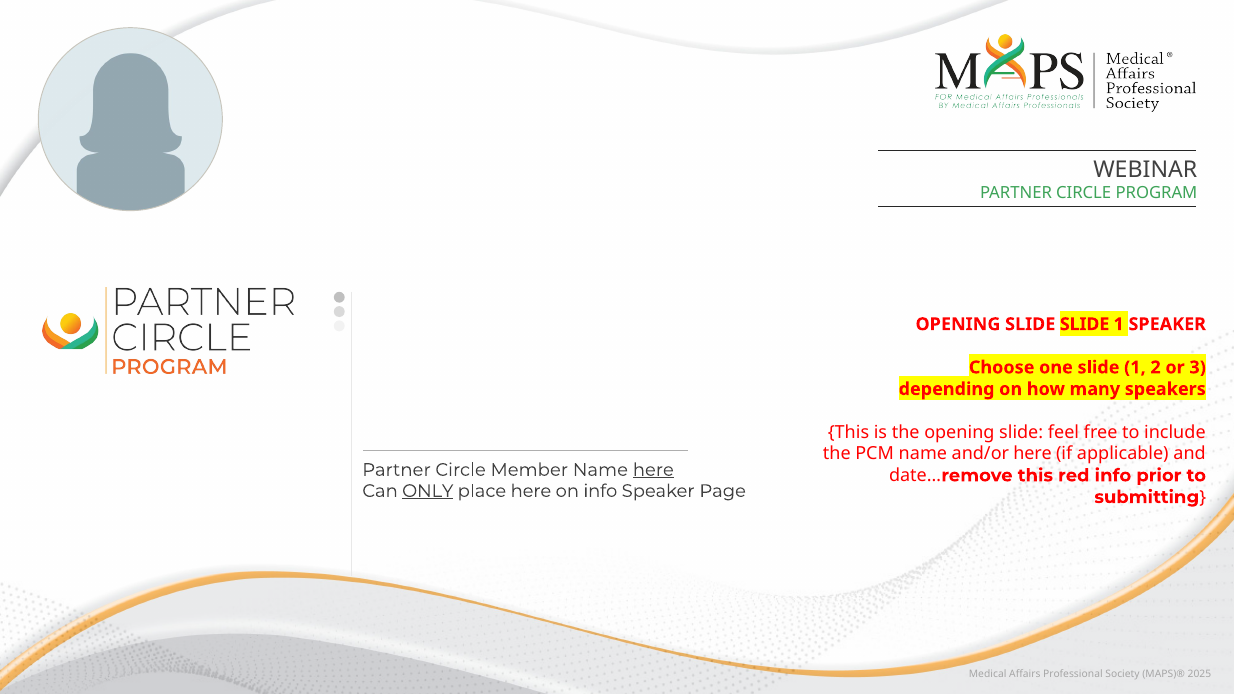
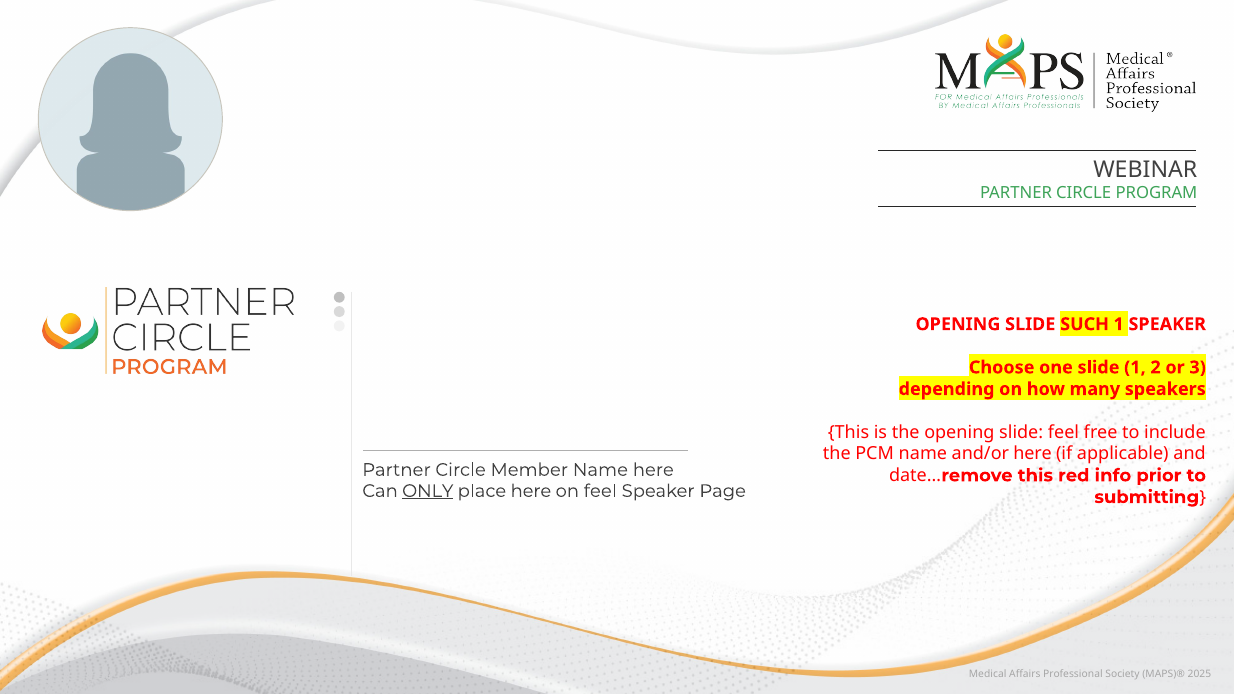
SLIDE SLIDE: SLIDE -> SUCH
here at (653, 470) underline: present -> none
on info: info -> feel
